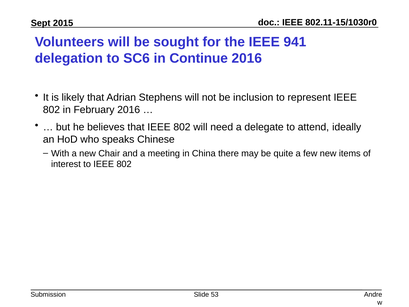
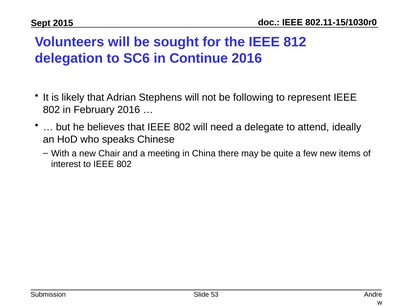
941: 941 -> 812
inclusion: inclusion -> following
